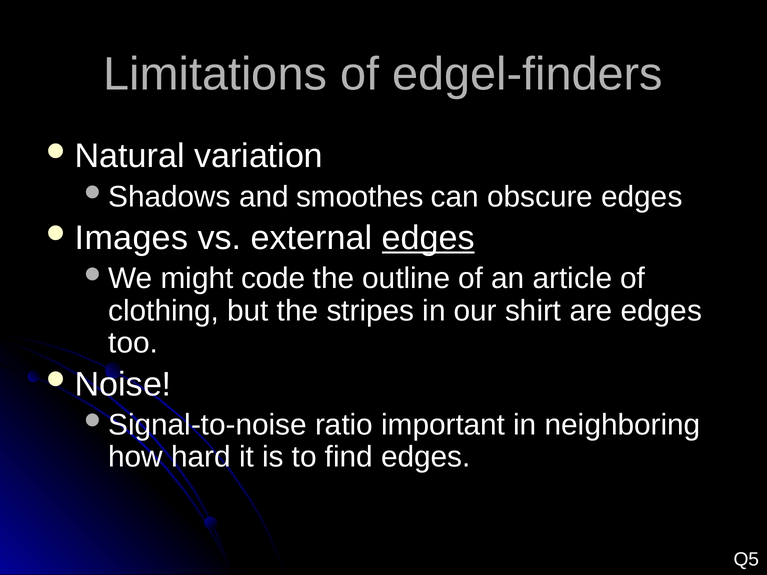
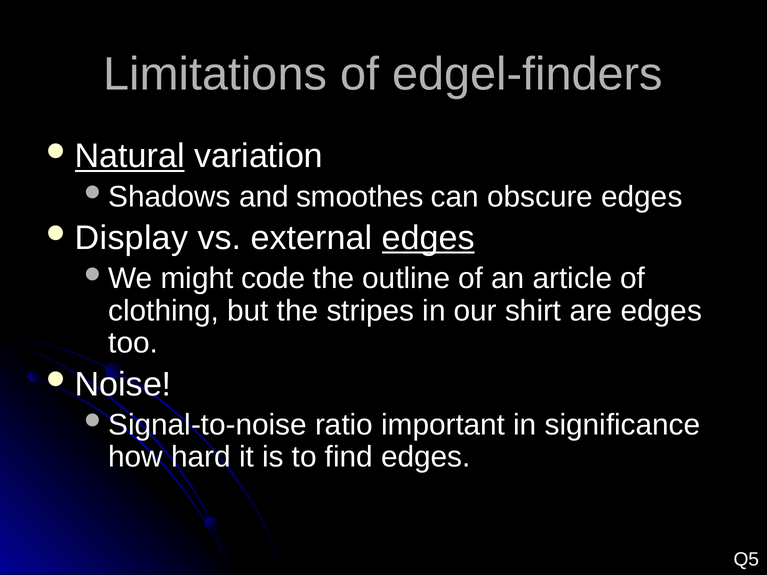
Natural underline: none -> present
Images: Images -> Display
neighboring: neighboring -> significance
